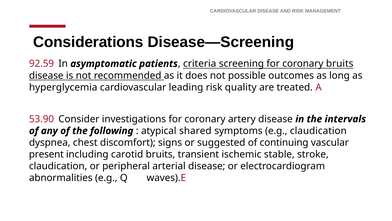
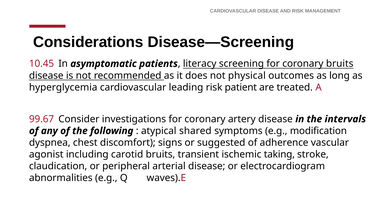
92.59: 92.59 -> 10.45
criteria: criteria -> literacy
possible: possible -> physical
quality: quality -> patient
53.90: 53.90 -> 99.67
e.g claudication: claudication -> modification
continuing: continuing -> adherence
present: present -> agonist
stable: stable -> taking
